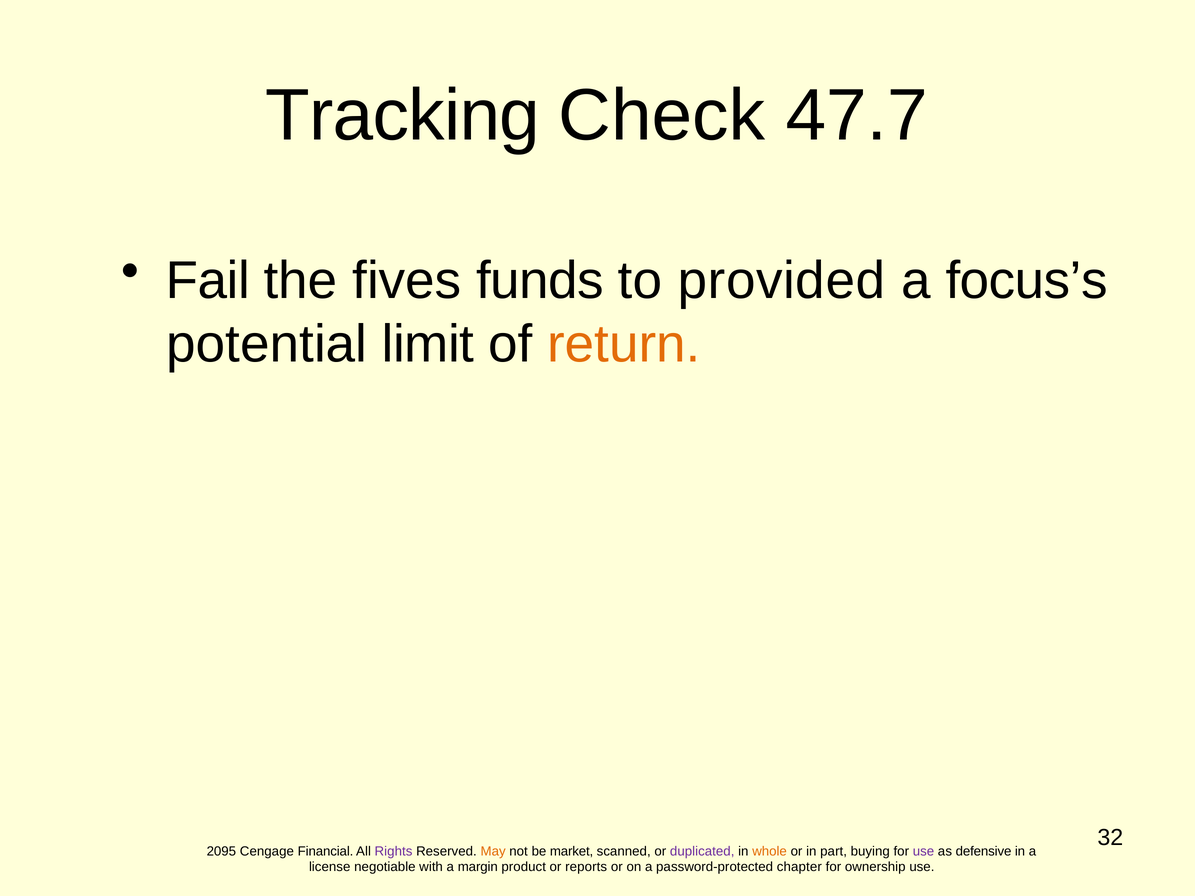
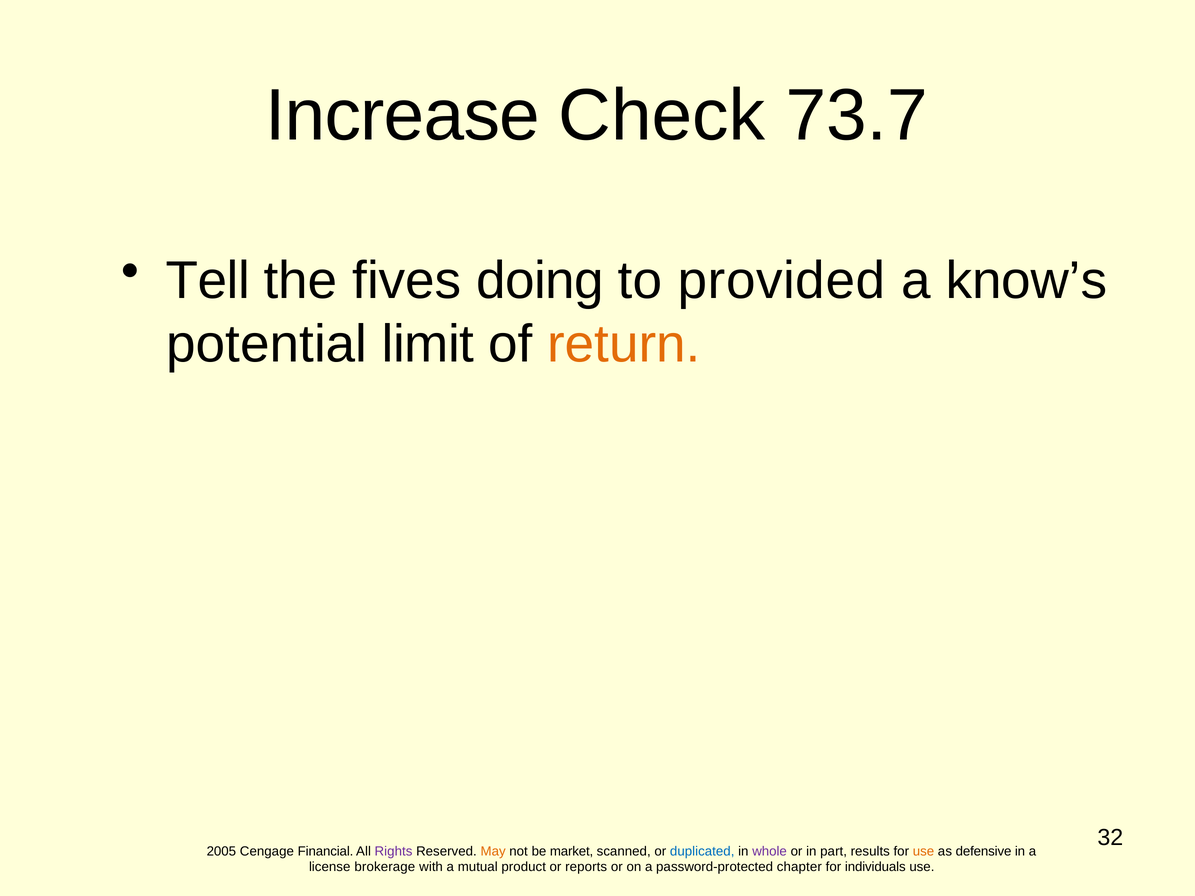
Tracking: Tracking -> Increase
47.7: 47.7 -> 73.7
Fail: Fail -> Tell
funds: funds -> doing
focus’s: focus’s -> know’s
2095: 2095 -> 2005
duplicated colour: purple -> blue
whole colour: orange -> purple
buying: buying -> results
use at (923, 851) colour: purple -> orange
negotiable: negotiable -> brokerage
margin: margin -> mutual
ownership: ownership -> individuals
